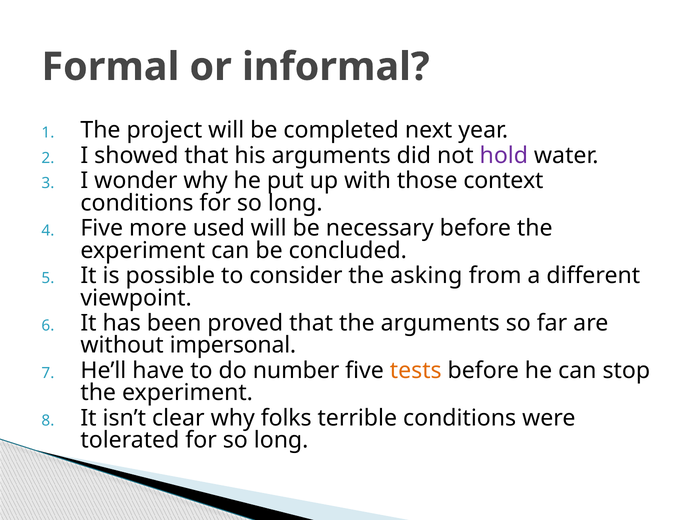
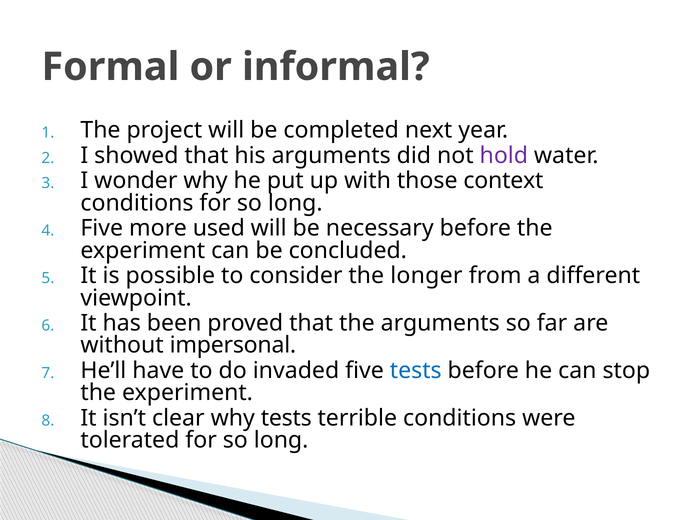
asking: asking -> longer
number: number -> invaded
tests at (416, 370) colour: orange -> blue
why folks: folks -> tests
